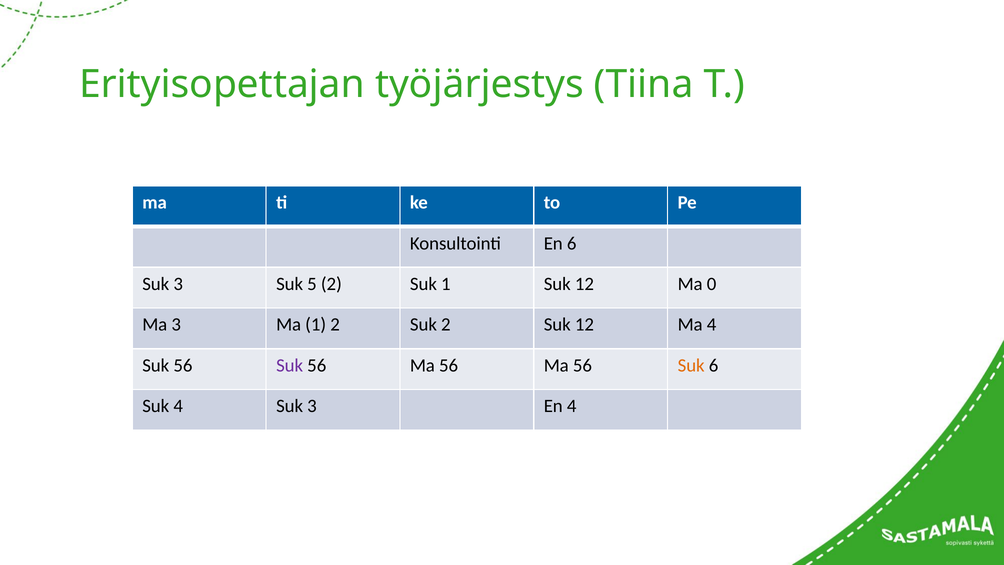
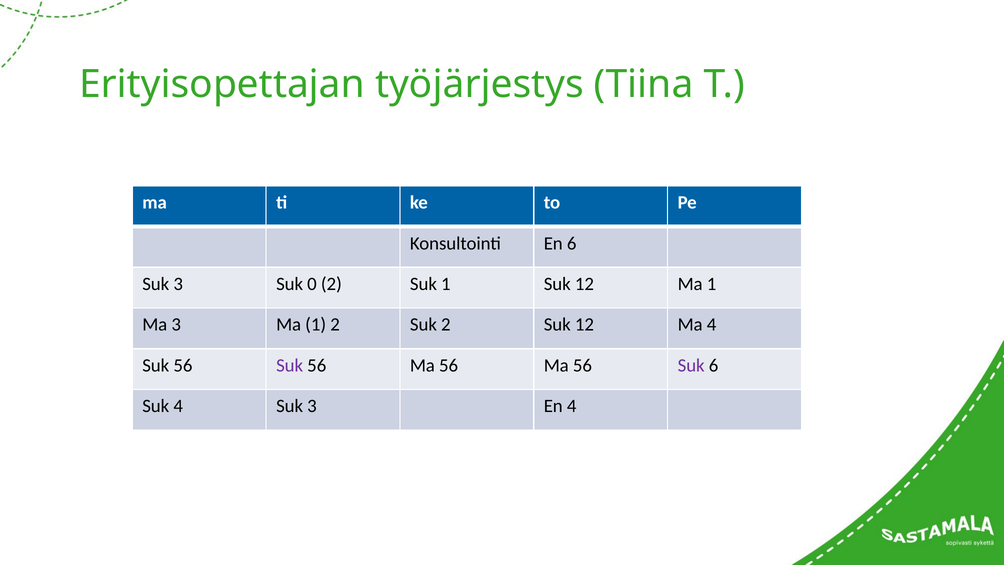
5: 5 -> 0
12 Ma 0: 0 -> 1
Suk at (691, 365) colour: orange -> purple
